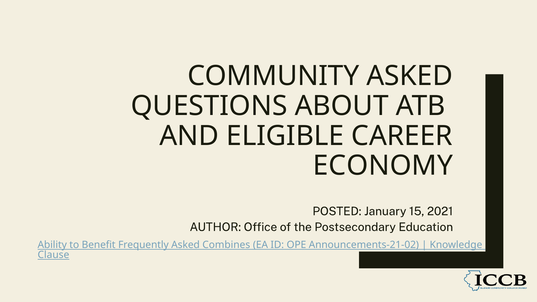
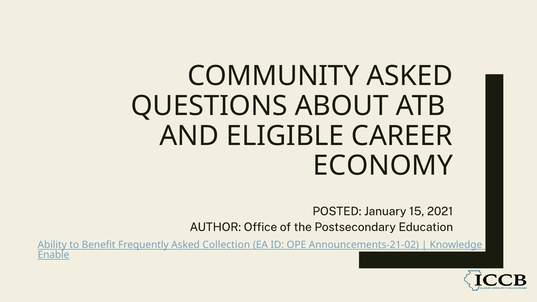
Combines: Combines -> Collection
Clause: Clause -> Enable
